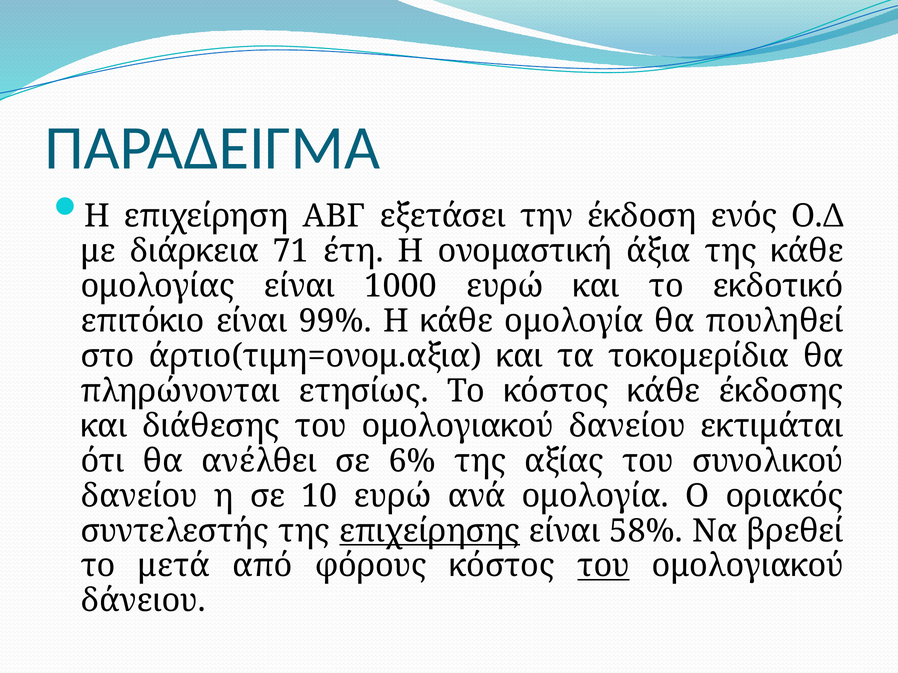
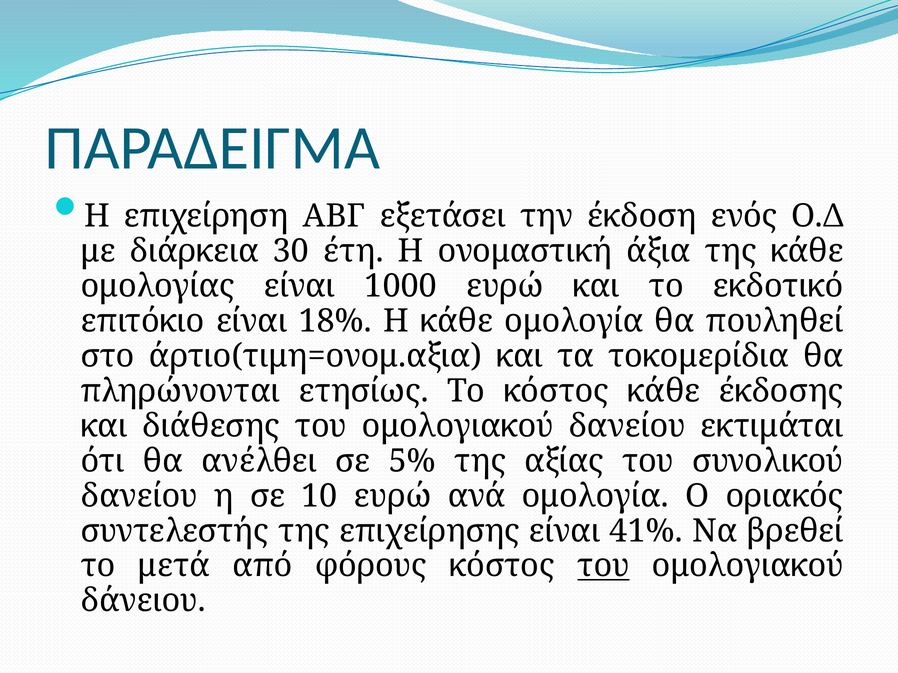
71: 71 -> 30
99%: 99% -> 18%
6%: 6% -> 5%
επιχείρησης underline: present -> none
58%: 58% -> 41%
